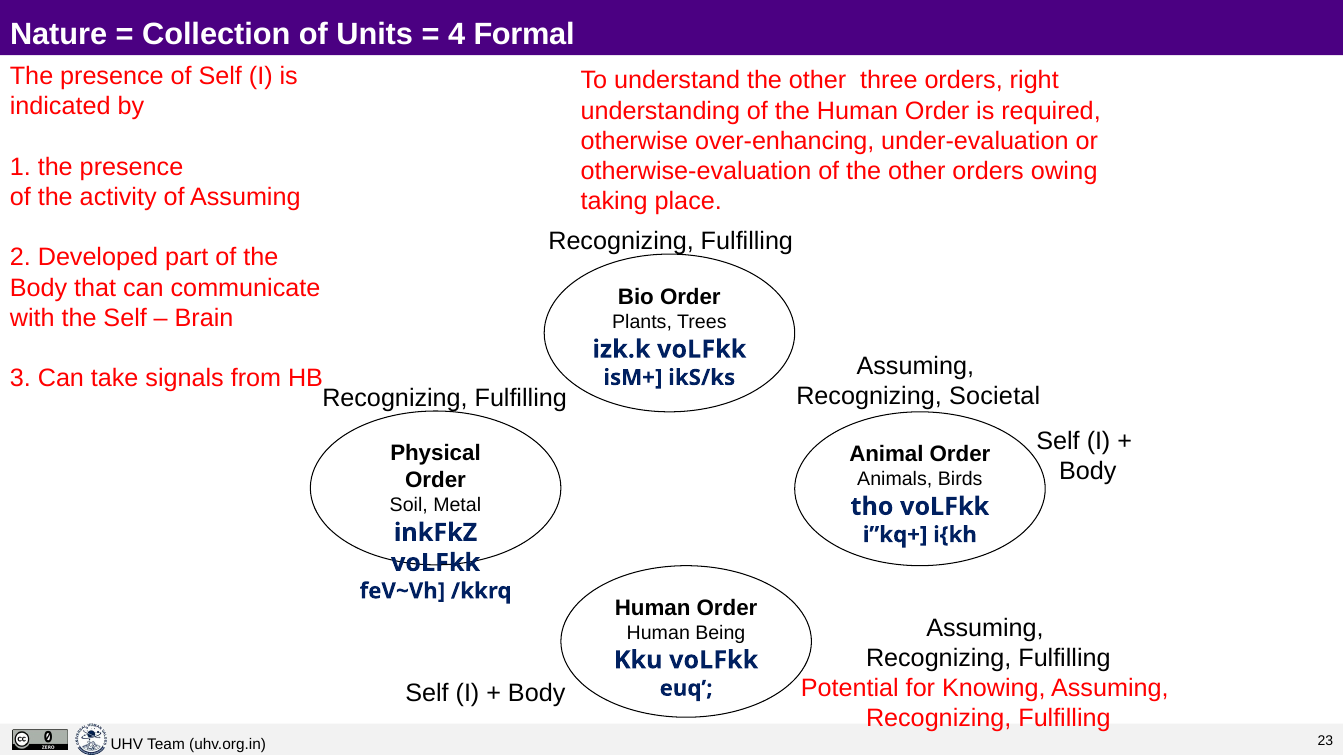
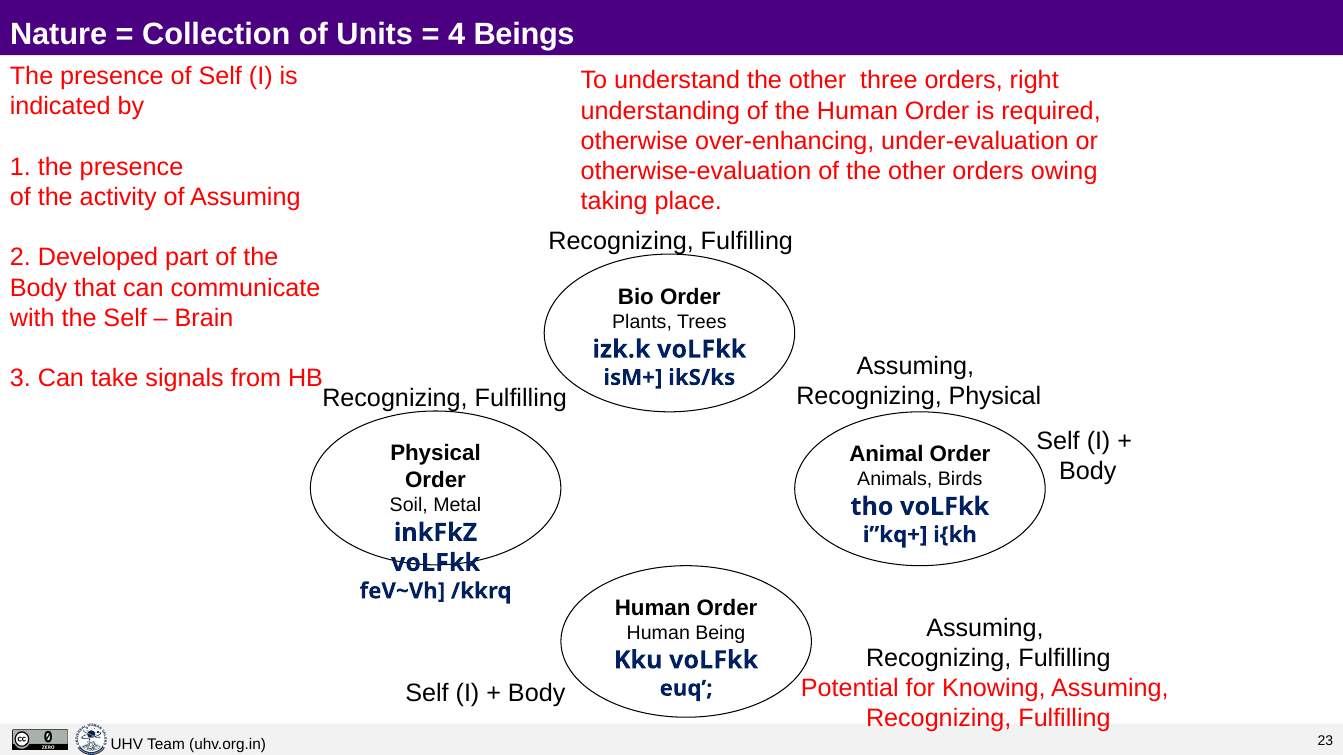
Formal: Formal -> Beings
Recognizing Societal: Societal -> Physical
